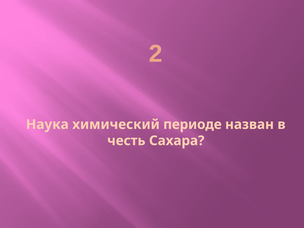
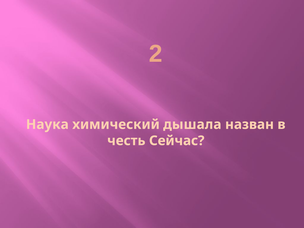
периоде: периоде -> дышала
Сахара: Сахара -> Сейчас
